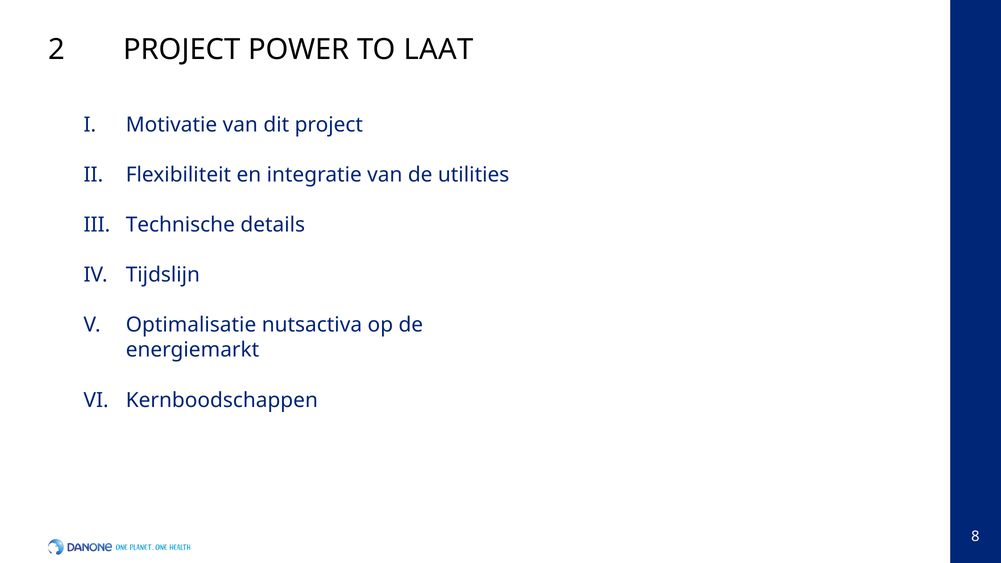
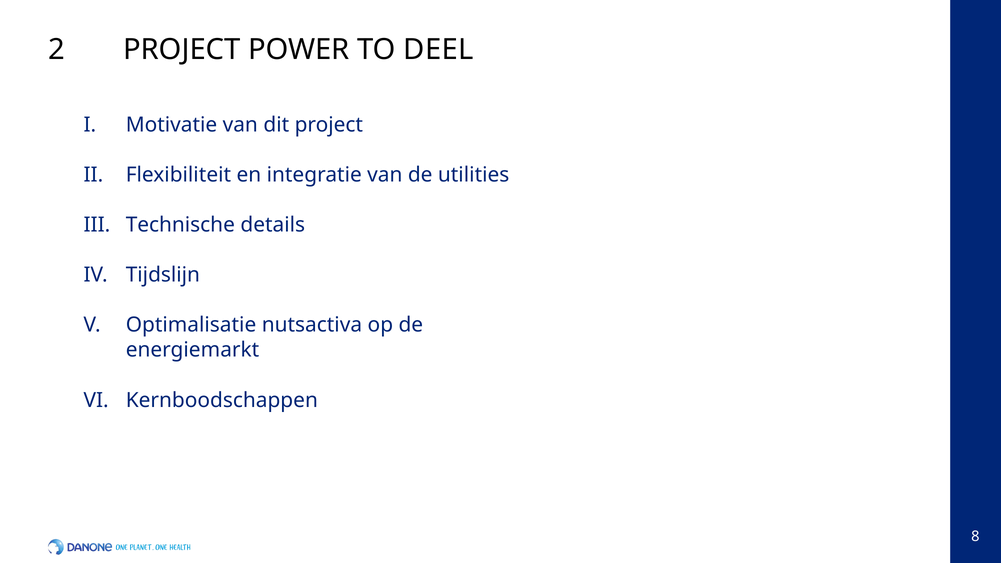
LAAT: LAAT -> DEEL
